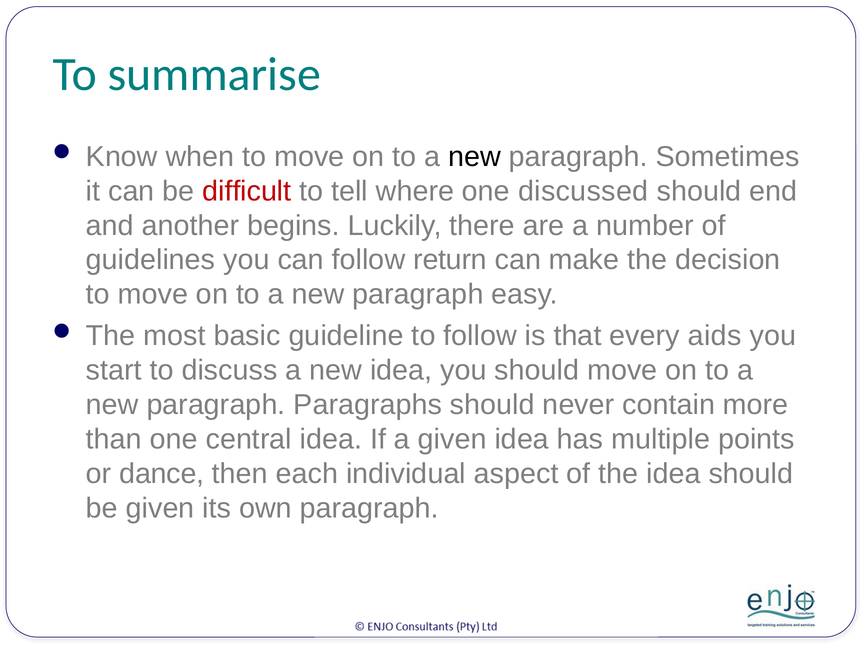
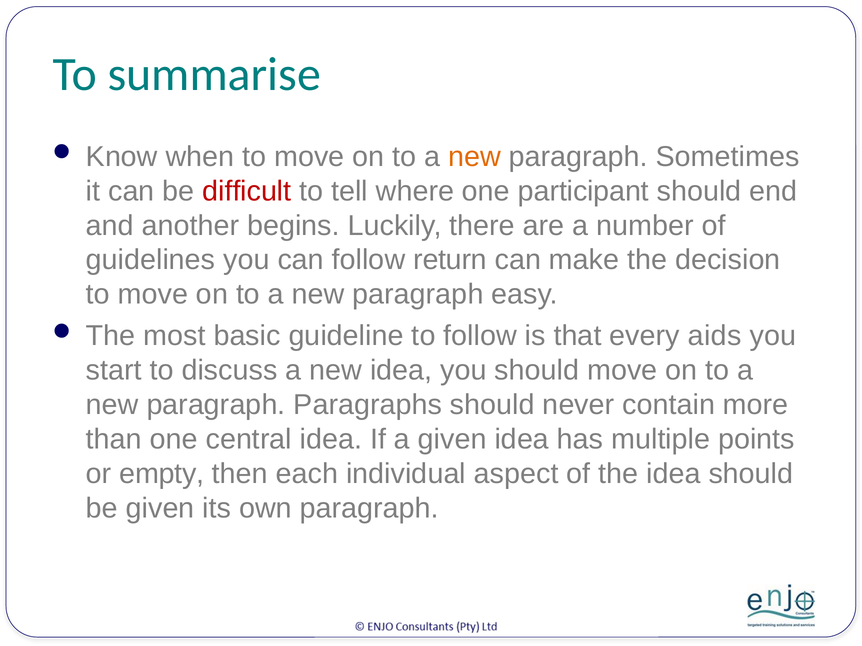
new at (475, 157) colour: black -> orange
discussed: discussed -> participant
dance: dance -> empty
